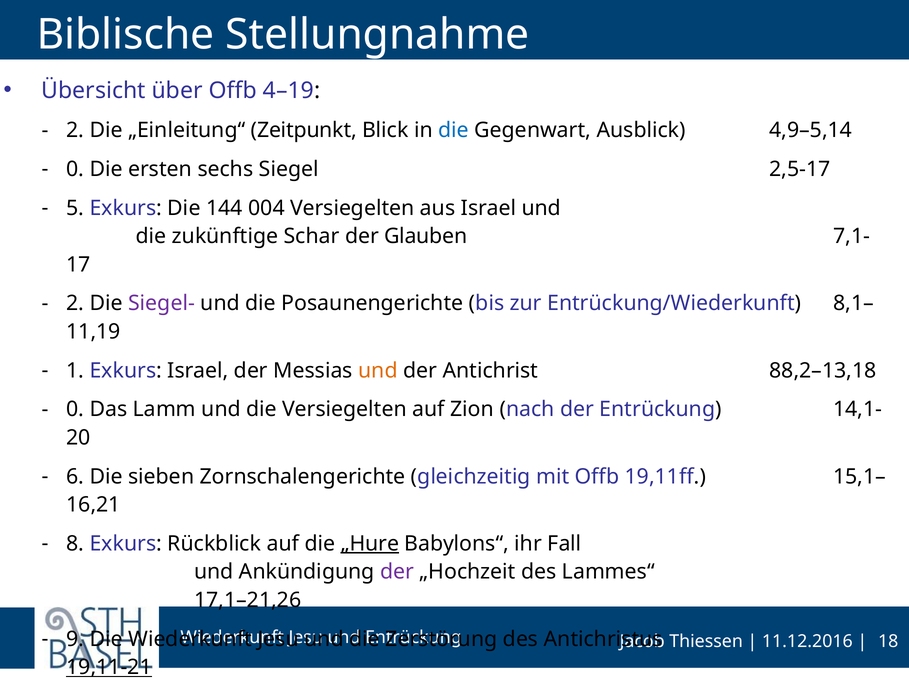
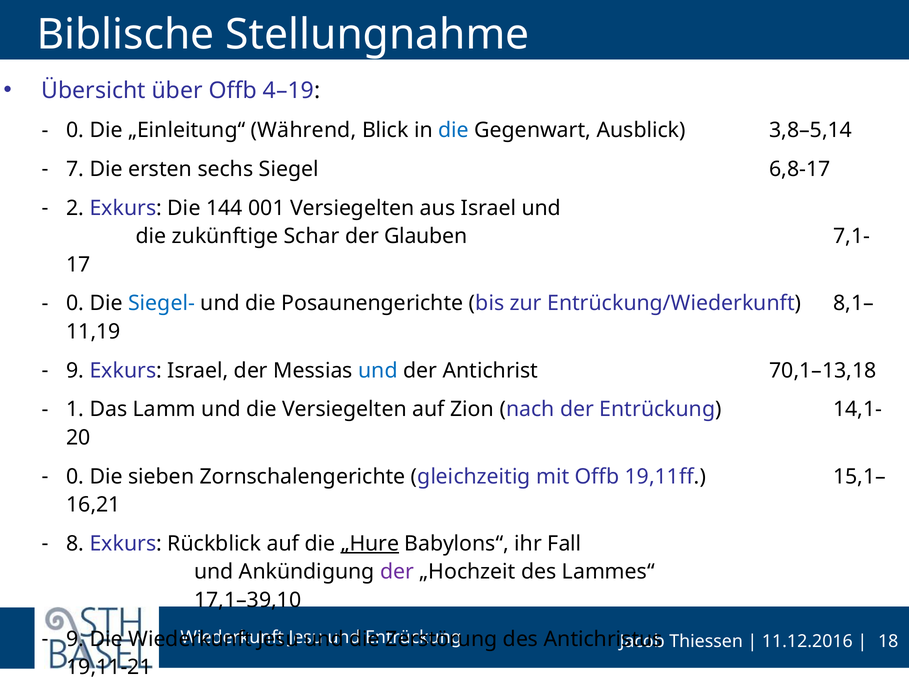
2 at (75, 130): 2 -> 0
Zeitpunkt: Zeitpunkt -> Während
4,9–5,14: 4,9–5,14 -> 3,8–5,14
0 at (75, 169): 0 -> 7
2,5-17: 2,5-17 -> 6,8-17
5: 5 -> 2
004: 004 -> 001
2 at (75, 303): 2 -> 0
Siegel- colour: purple -> blue
1 at (75, 370): 1 -> 9
und at (378, 370) colour: orange -> blue
88,2–13,18: 88,2–13,18 -> 70,1–13,18
0 at (75, 409): 0 -> 1
6 at (75, 476): 6 -> 0
17,1–21,26: 17,1–21,26 -> 17,1–39,10
19,11-21 underline: present -> none
